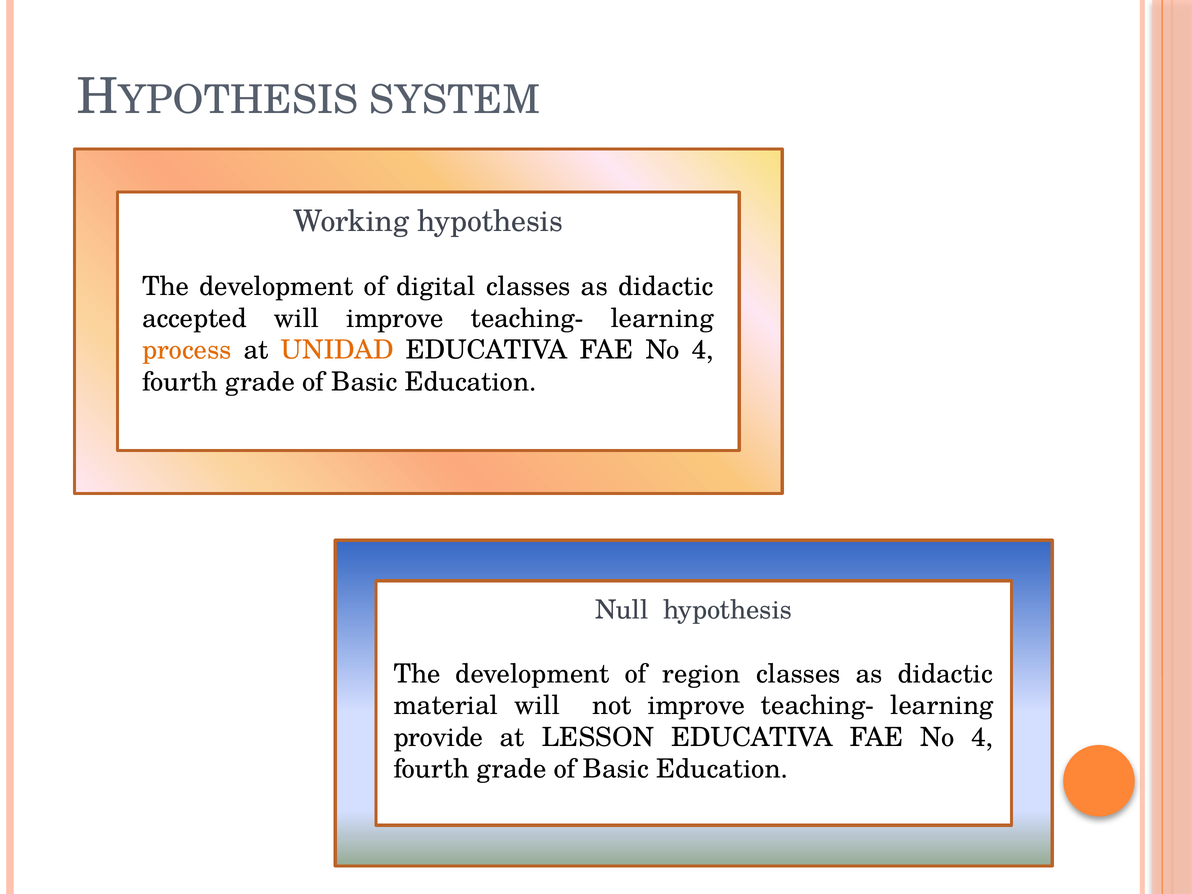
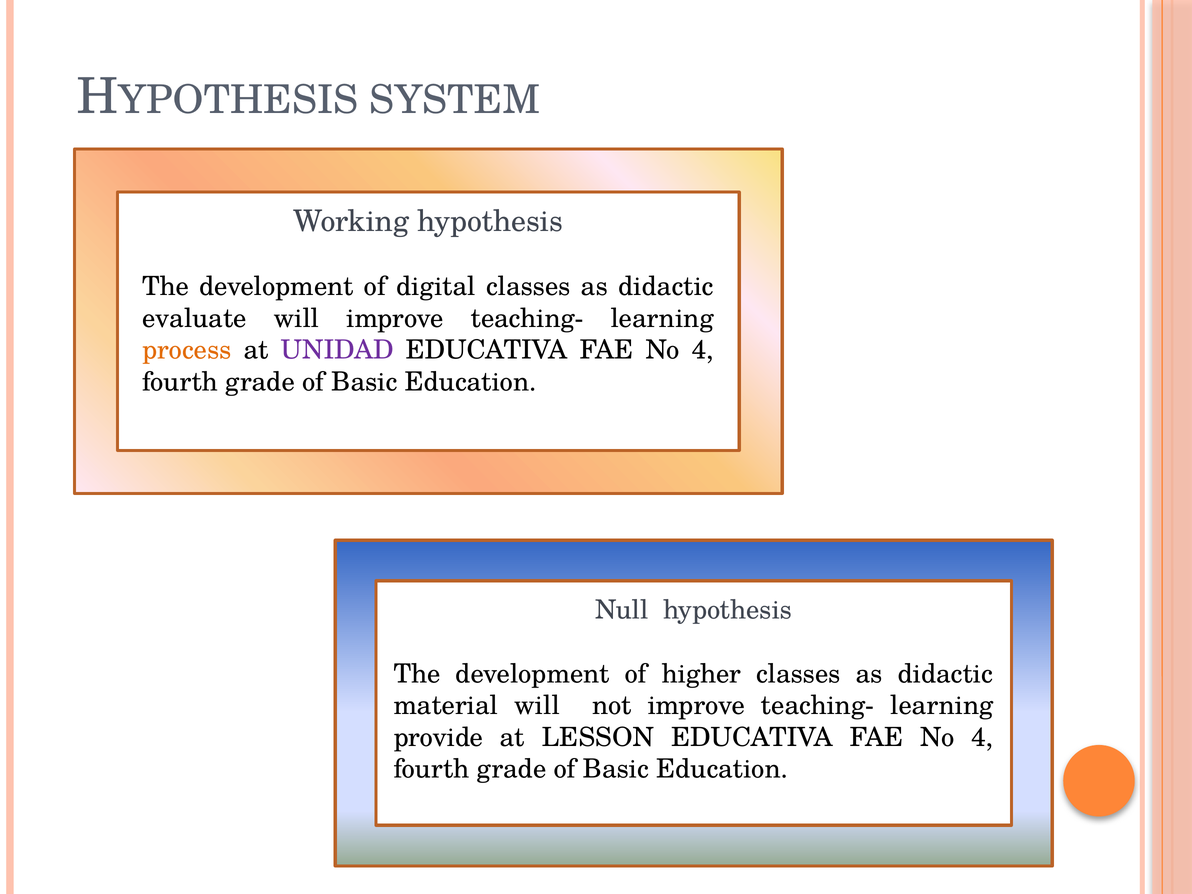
accepted: accepted -> evaluate
UNIDAD colour: orange -> purple
region: region -> higher
